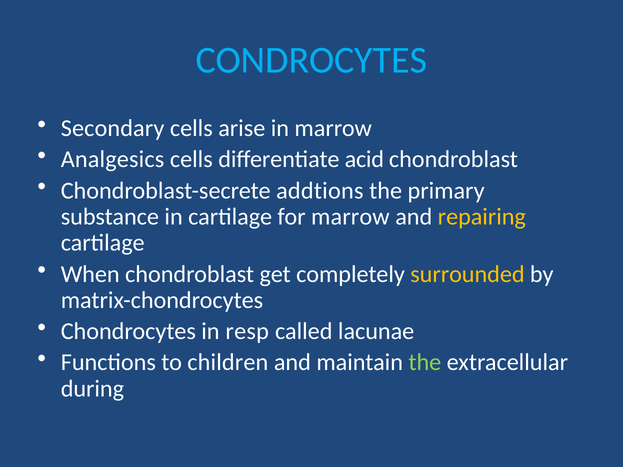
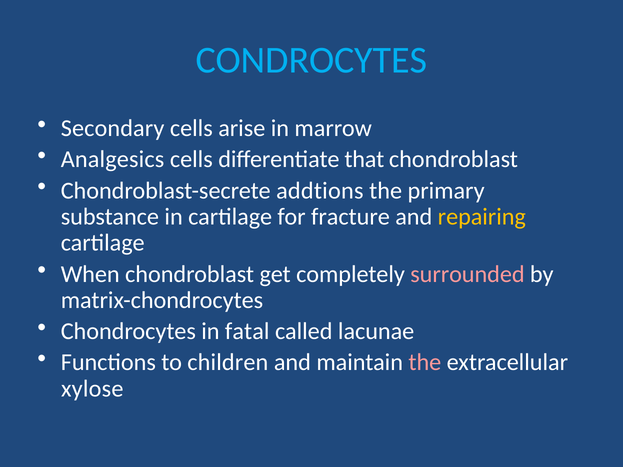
acid: acid -> that
for marrow: marrow -> fracture
surrounded colour: yellow -> pink
resp: resp -> fatal
the at (425, 363) colour: light green -> pink
during: during -> xylose
